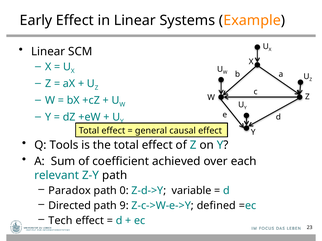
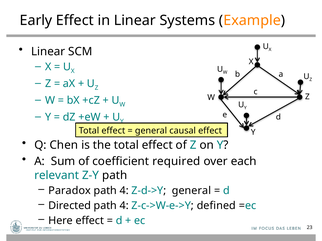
Tools: Tools -> Chen
achieved: achieved -> required
0 at (124, 191): 0 -> 4
Z-d->Y variable: variable -> general
Directed path 9: 9 -> 4
Tech: Tech -> Here
